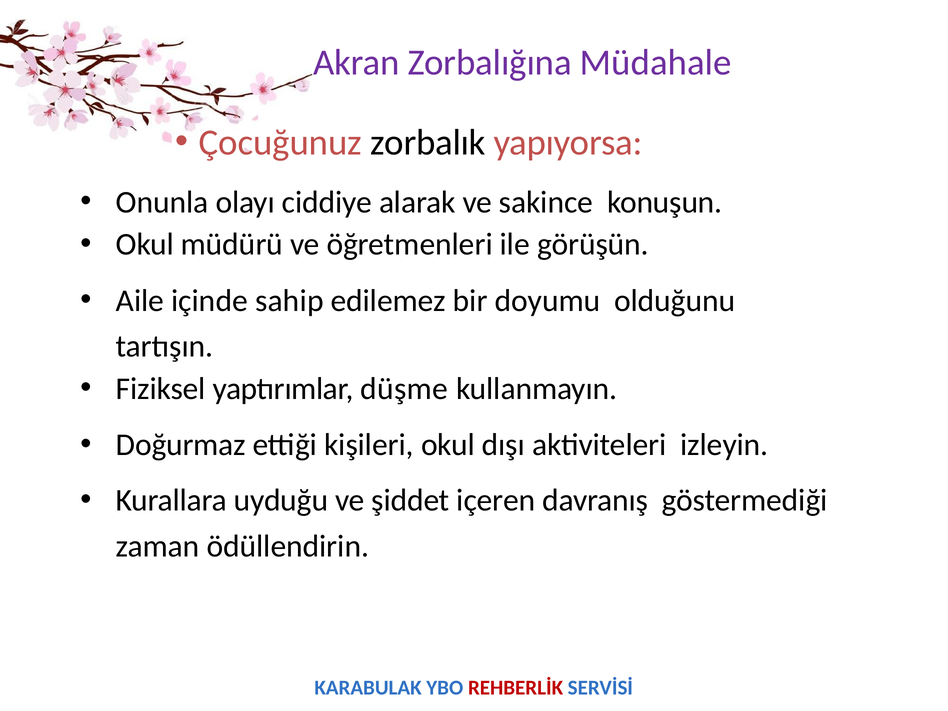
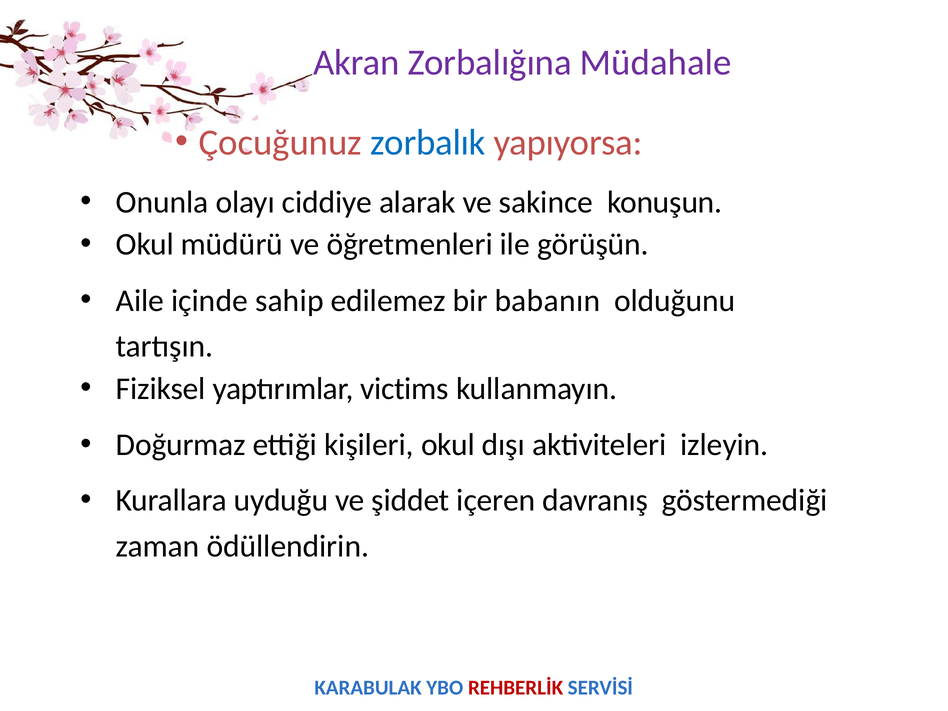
zorbalık colour: black -> blue
doyumu: doyumu -> babanın
düşme: düşme -> victims
